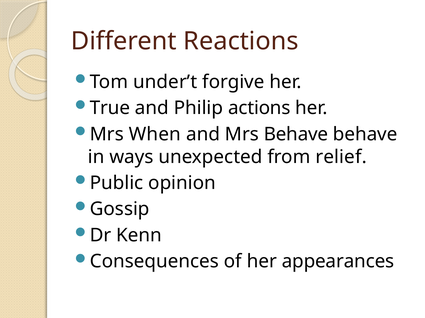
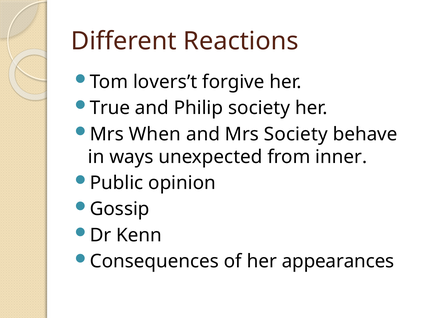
under’t: under’t -> lovers’t
Philip actions: actions -> society
Mrs Behave: Behave -> Society
relief: relief -> inner
